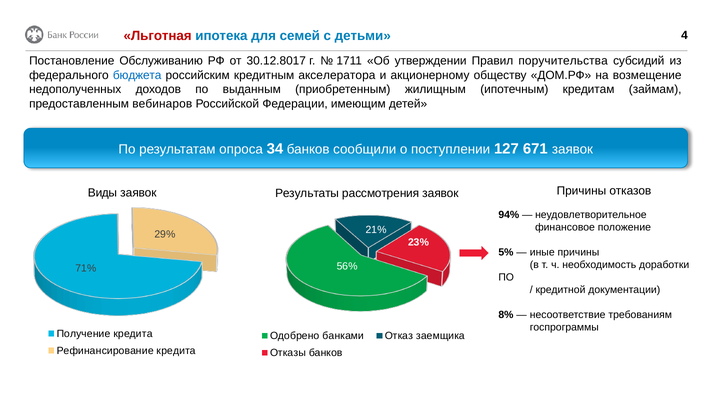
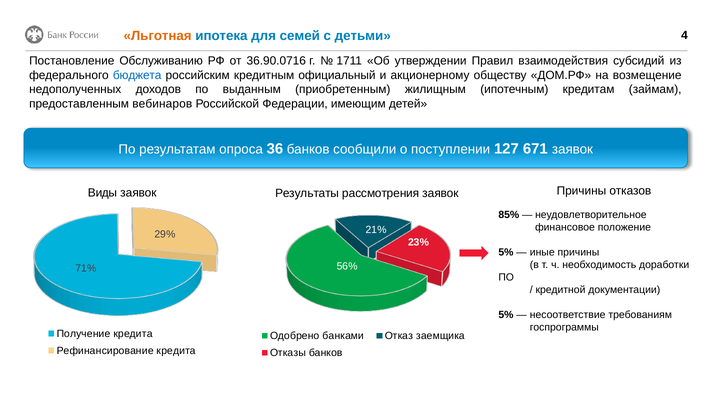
Льготная colour: red -> orange
30.12.8017: 30.12.8017 -> 36.90.0716
поручительства: поручительства -> взаимодействия
акселератора: акселератора -> официальный
34: 34 -> 36
94%: 94% -> 85%
8% at (506, 315): 8% -> 5%
